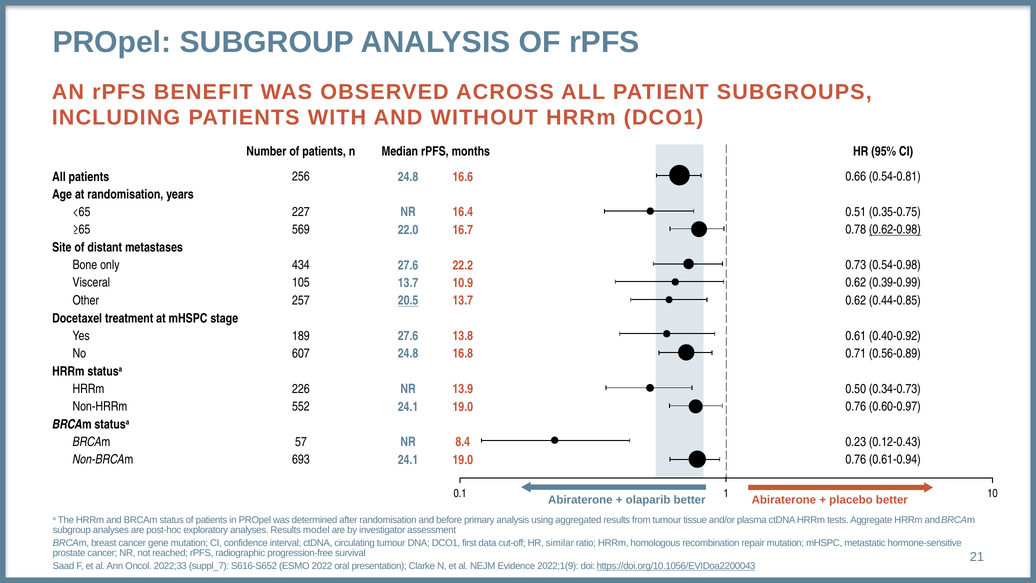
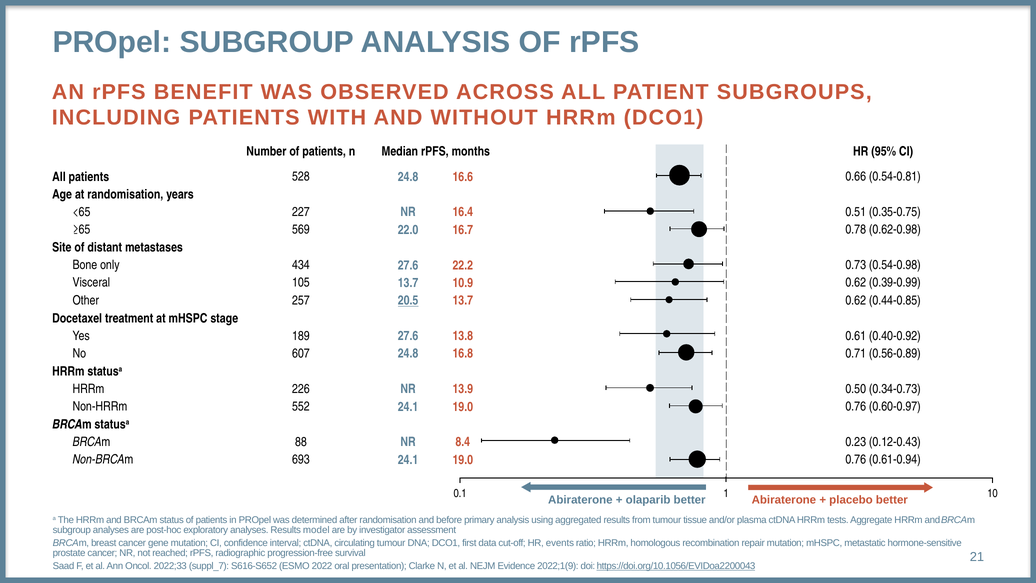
256: 256 -> 528
0.62-0.98 underline: present -> none
57: 57 -> 88
similar: similar -> events
